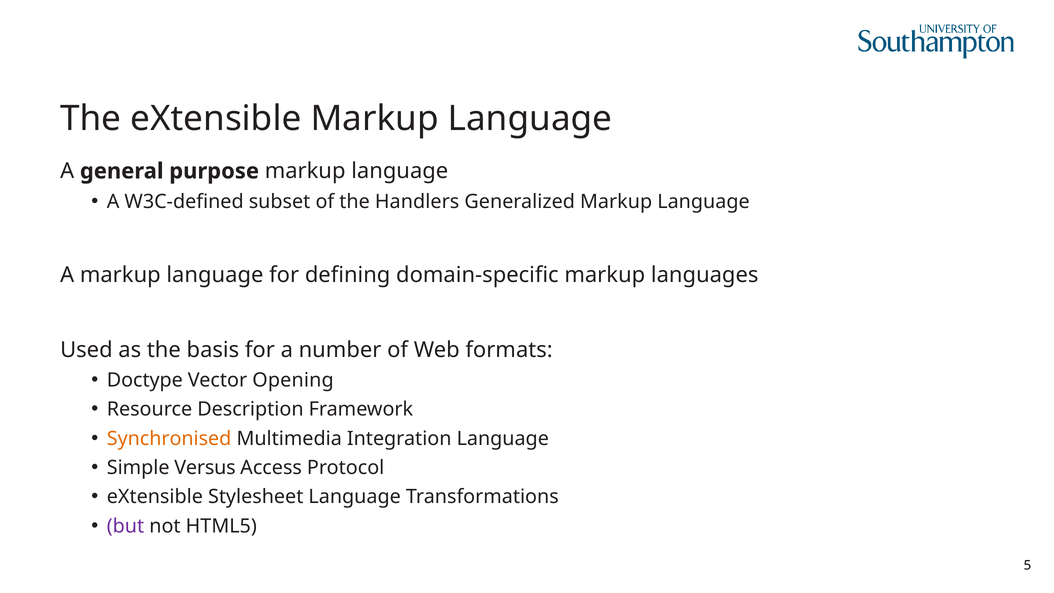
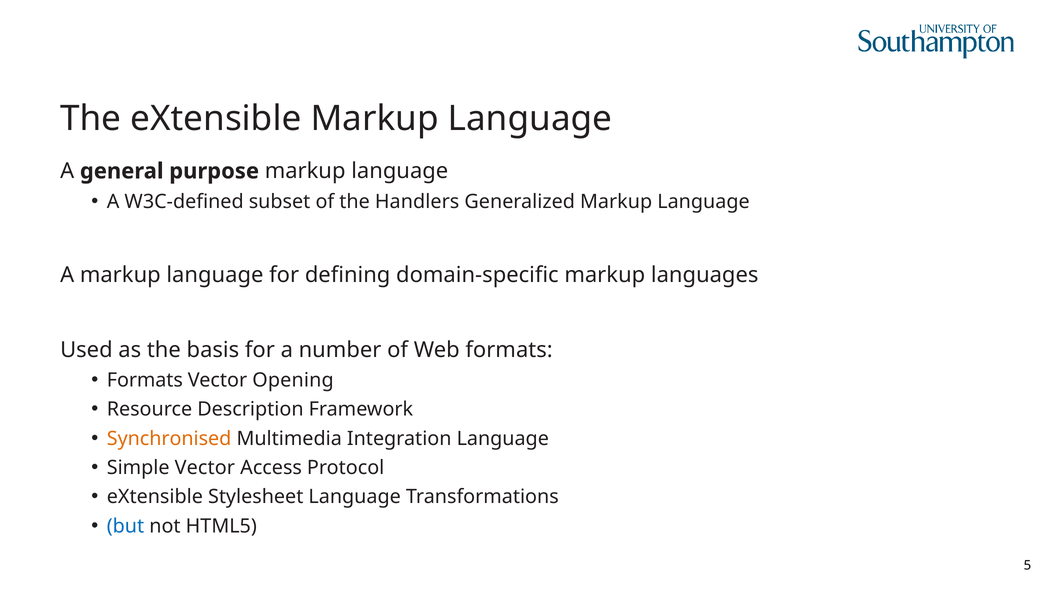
Doctype at (145, 380): Doctype -> Formats
Simple Versus: Versus -> Vector
but colour: purple -> blue
